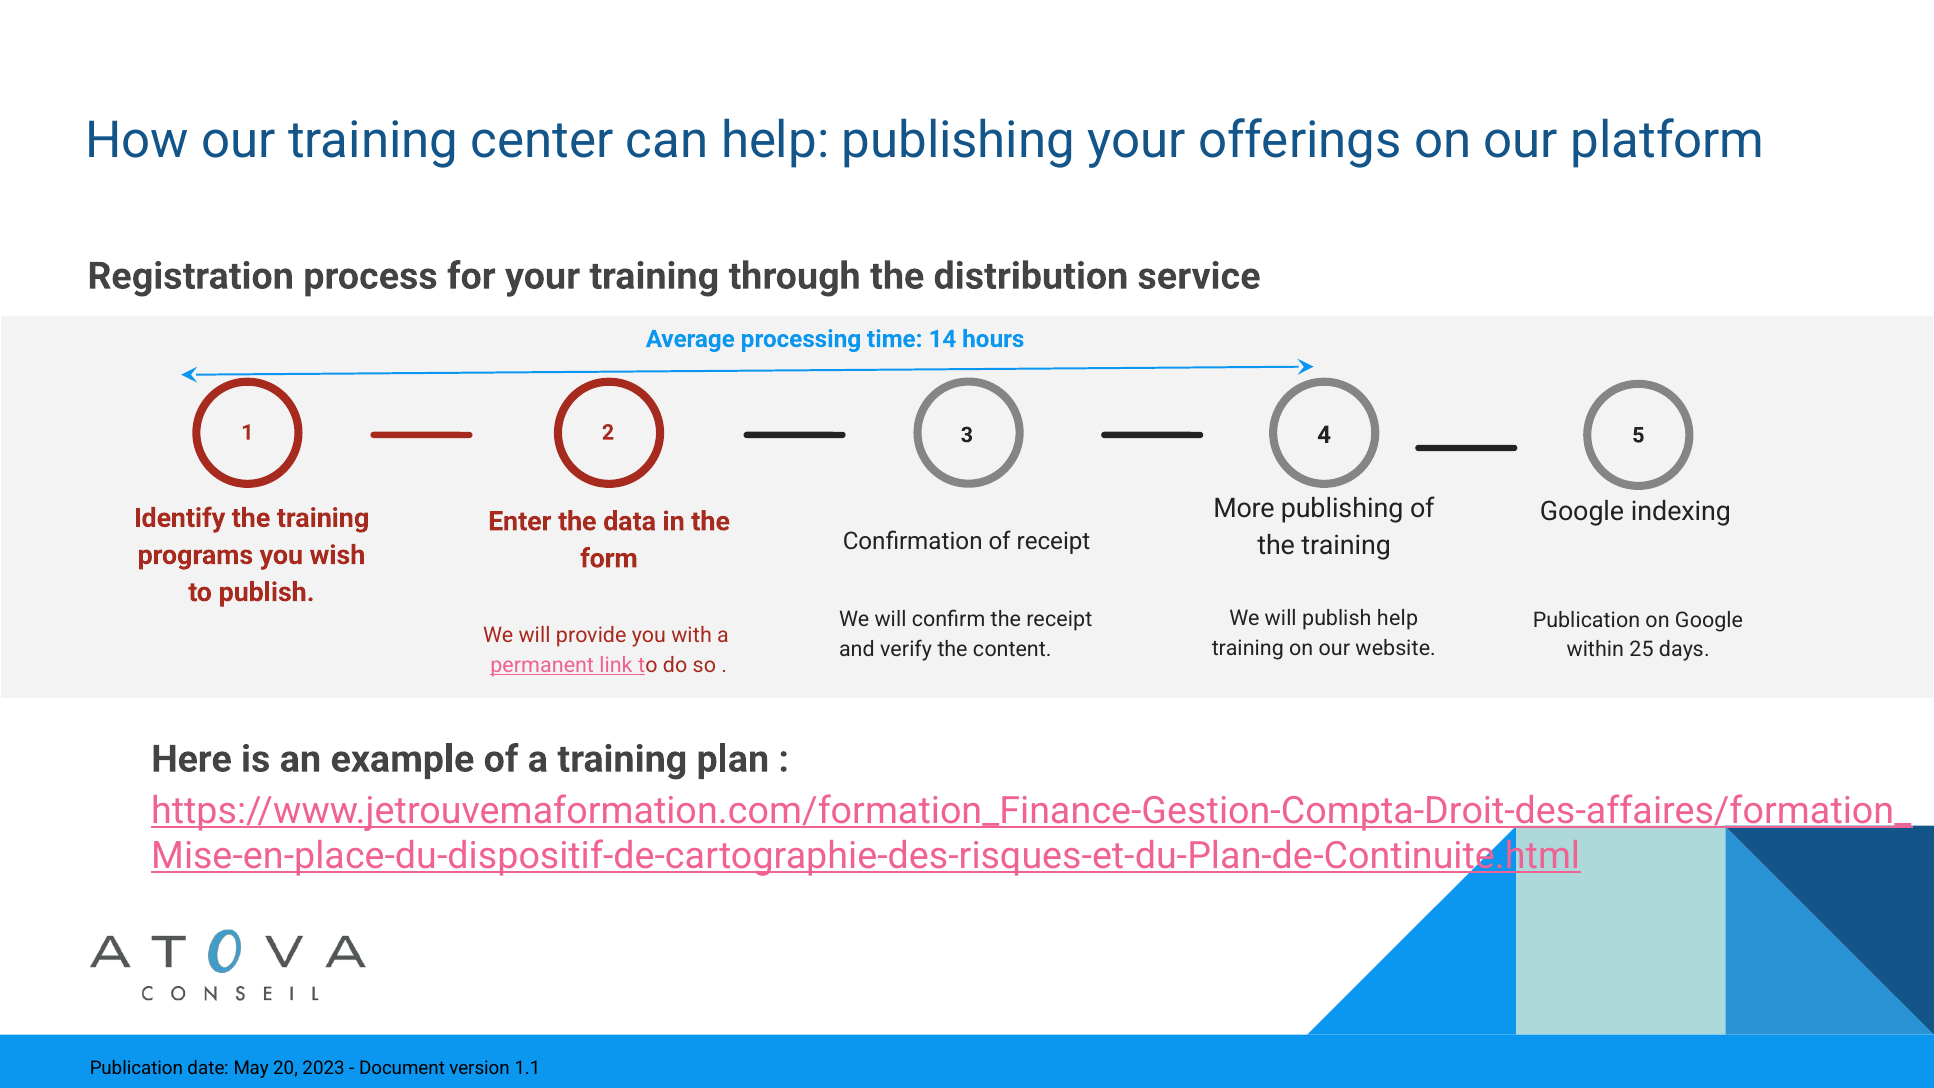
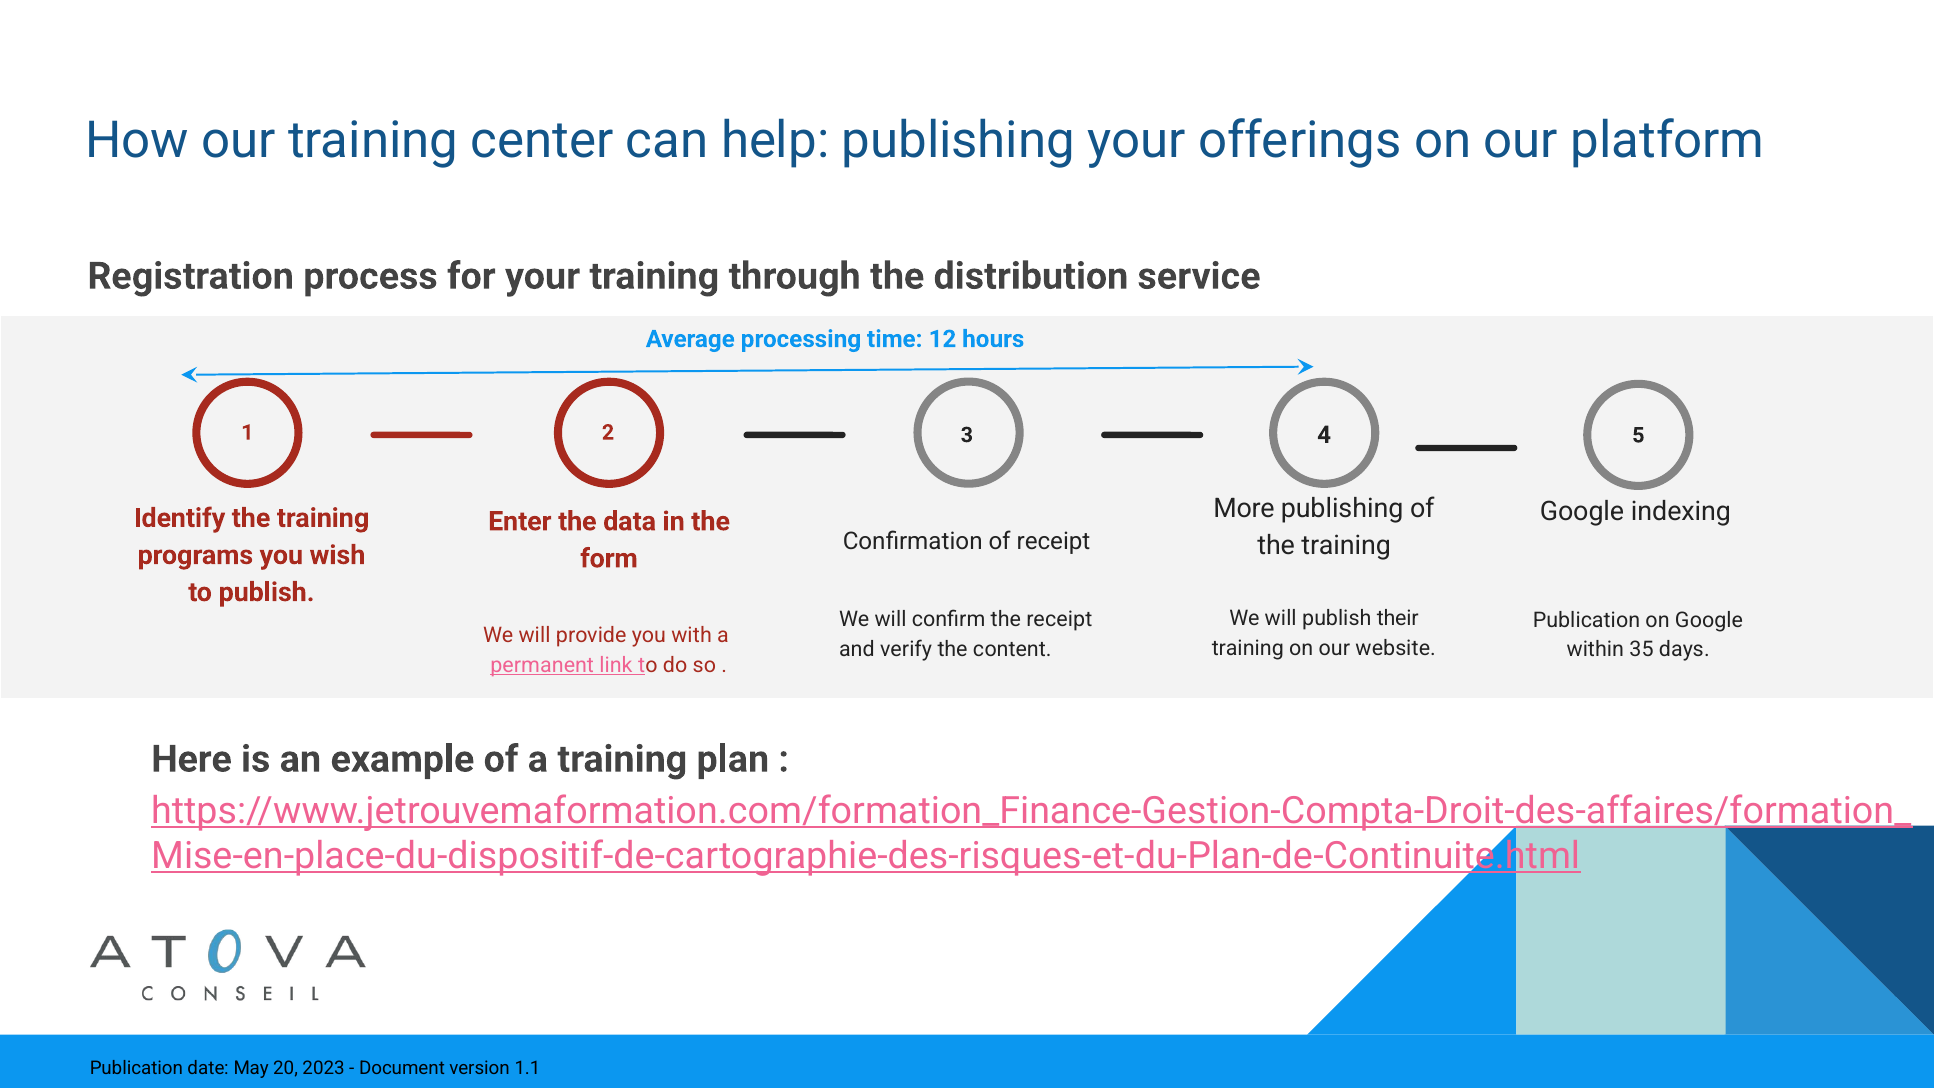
14: 14 -> 12
publish help: help -> their
25: 25 -> 35
